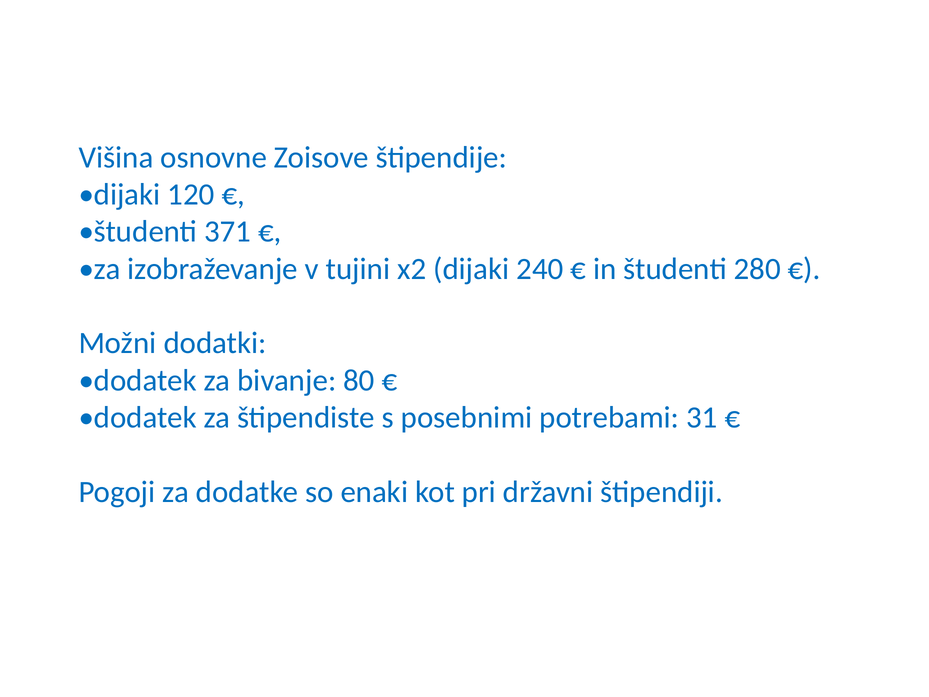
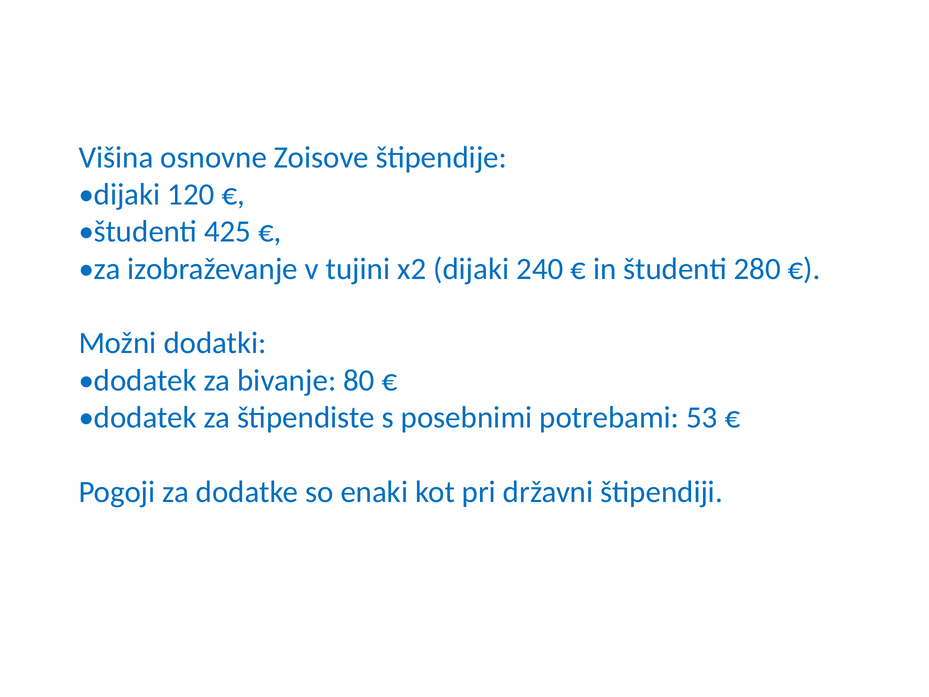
371: 371 -> 425
31: 31 -> 53
